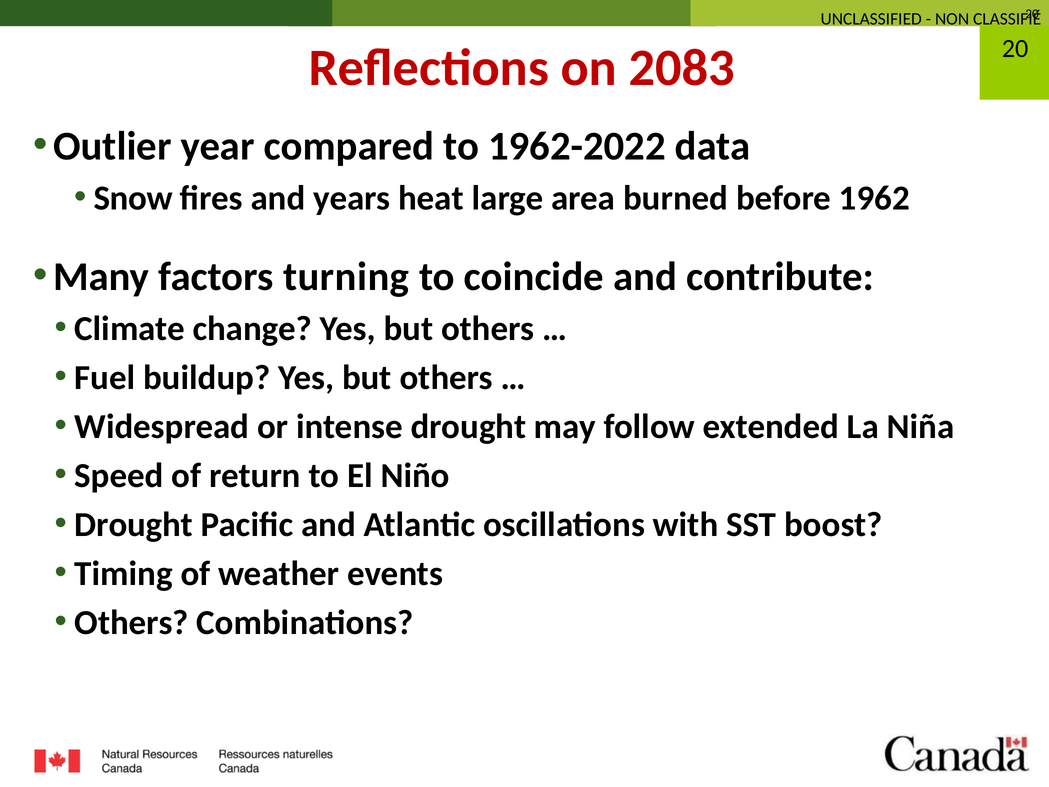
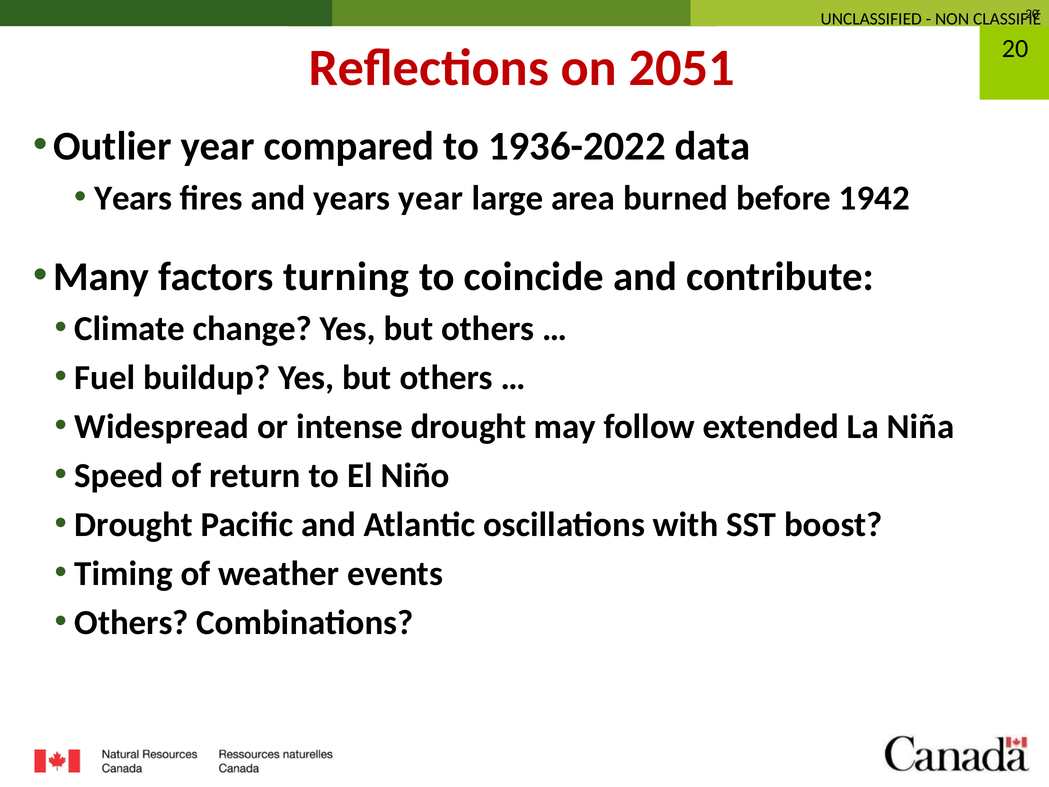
2083: 2083 -> 2051
1962-2022: 1962-2022 -> 1936-2022
Snow at (133, 198): Snow -> Years
years heat: heat -> year
1962: 1962 -> 1942
